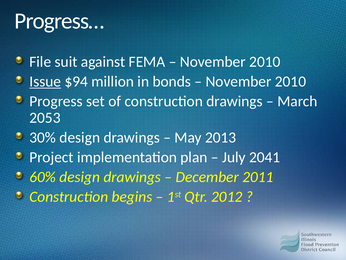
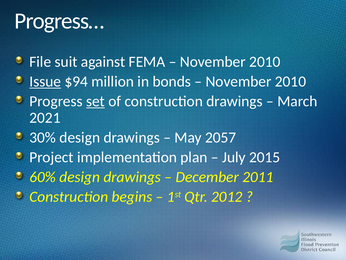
set underline: none -> present
2053: 2053 -> 2021
2013: 2013 -> 2057
2041: 2041 -> 2015
